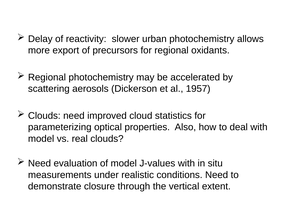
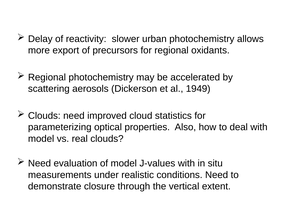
1957: 1957 -> 1949
